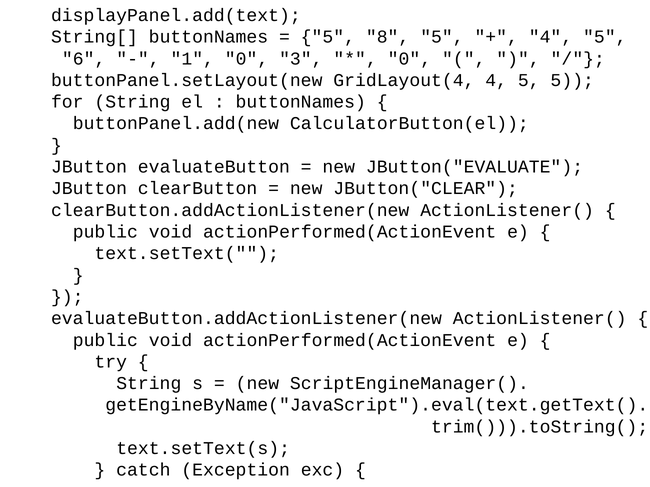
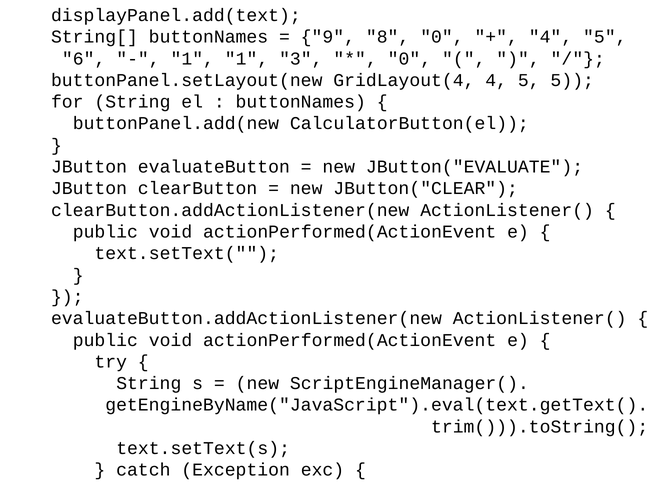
5 at (328, 37): 5 -> 9
8 5: 5 -> 0
1 0: 0 -> 1
